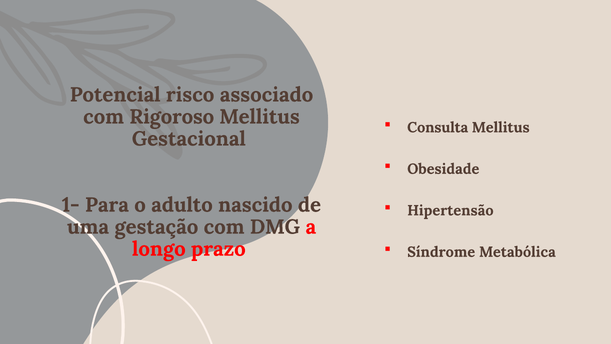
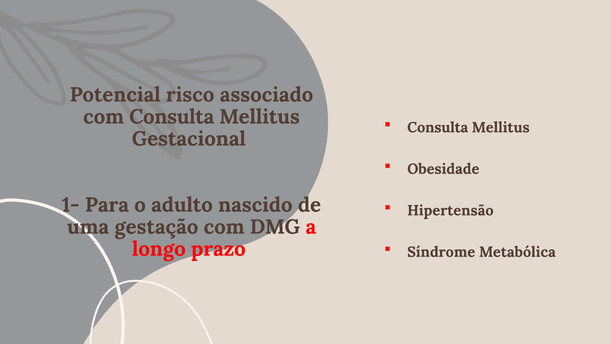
com Rigoroso: Rigoroso -> Consulta
